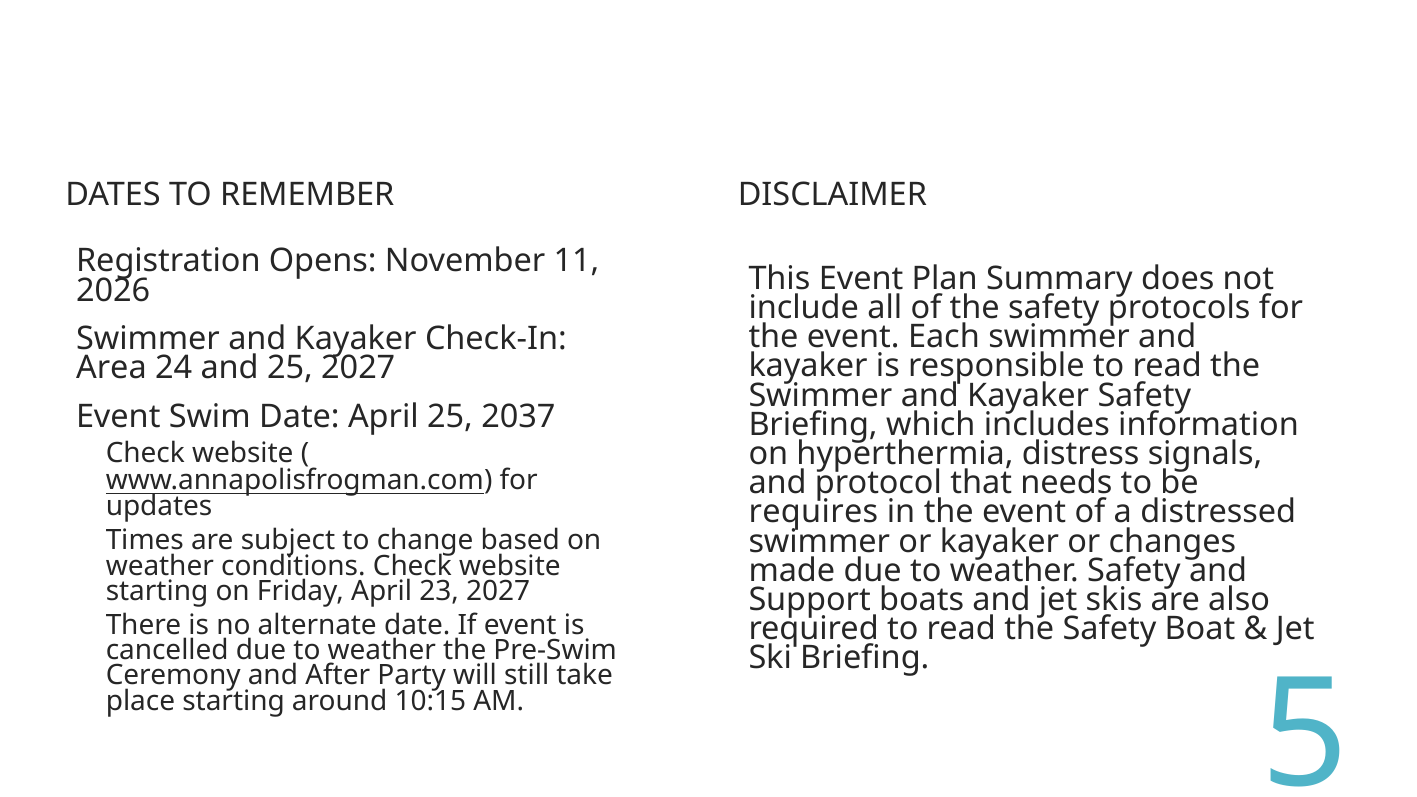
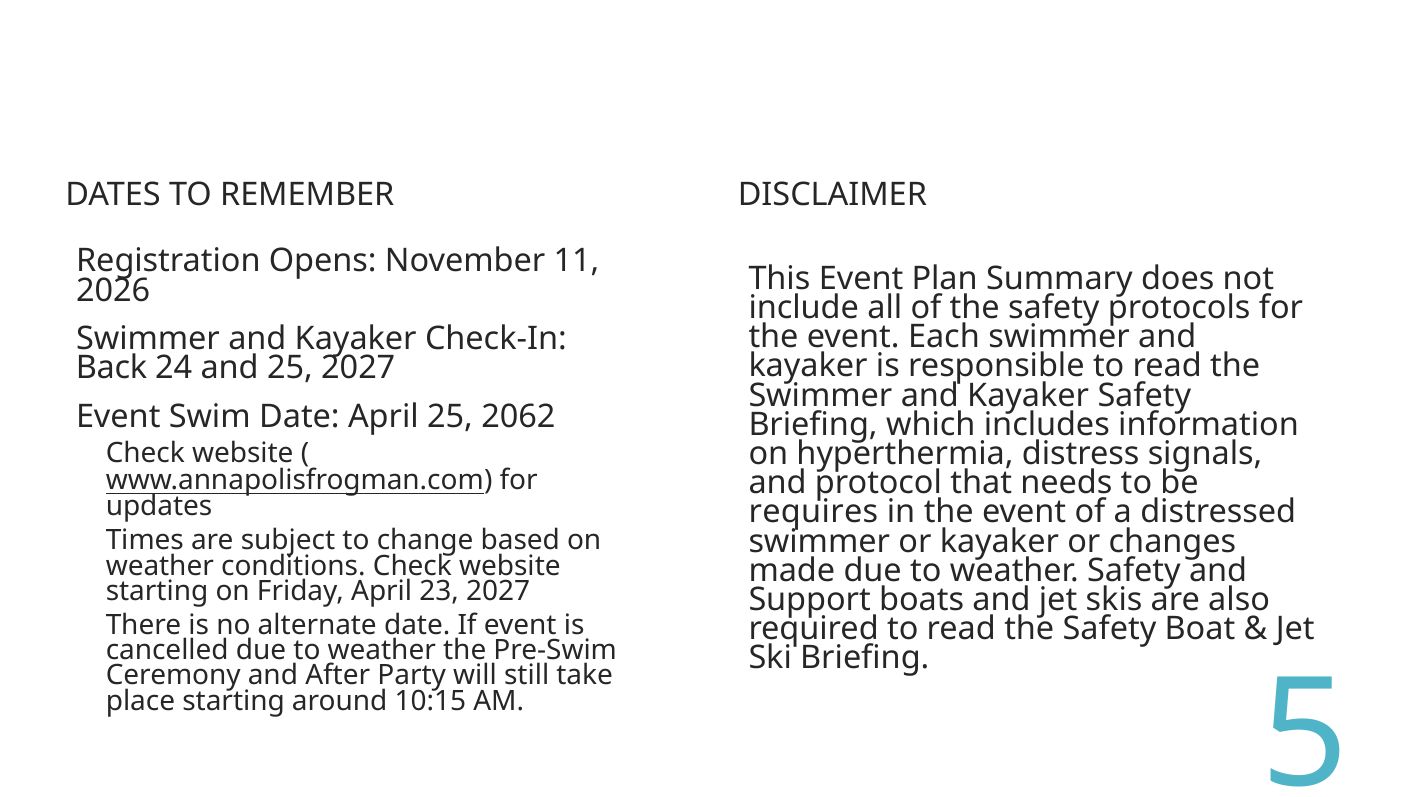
Area: Area -> Back
2037: 2037 -> 2062
